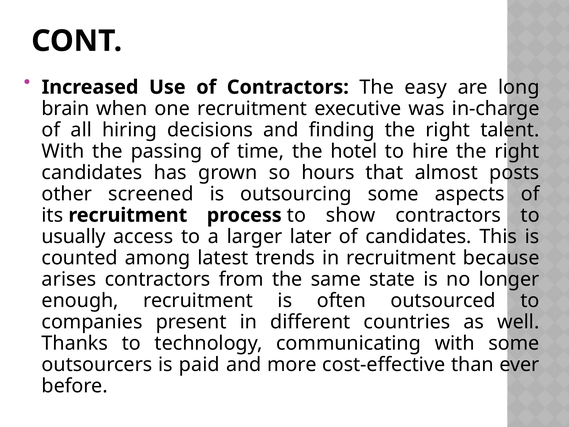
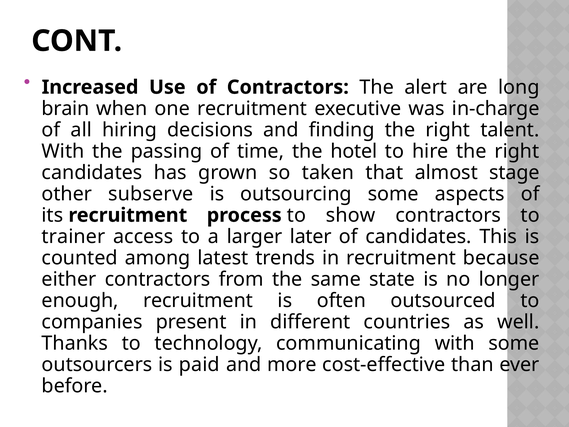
easy: easy -> alert
hours: hours -> taken
posts: posts -> stage
screened: screened -> subserve
usually: usually -> trainer
arises: arises -> either
